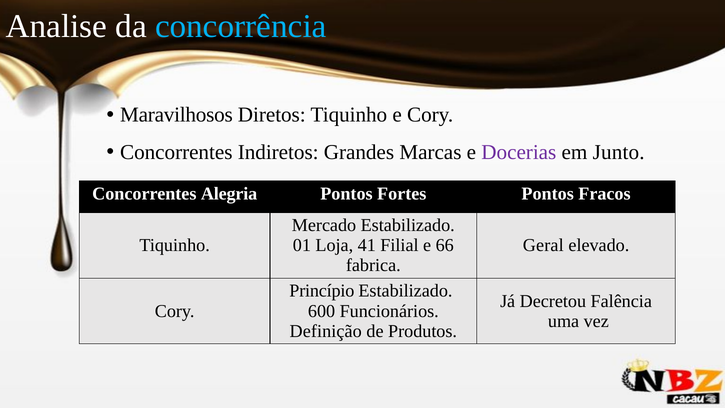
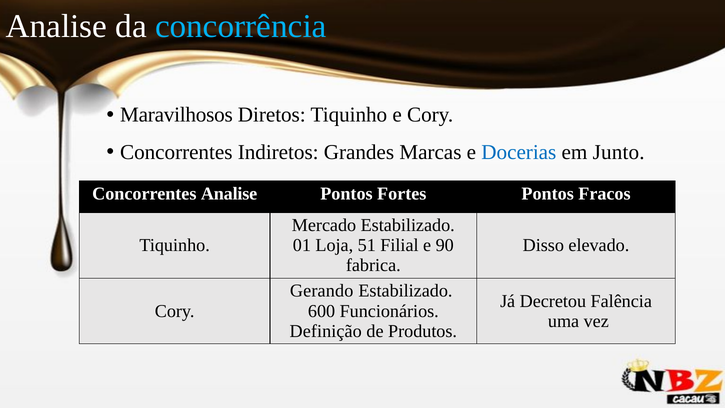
Docerias colour: purple -> blue
Concorrentes Alegria: Alegria -> Analise
41: 41 -> 51
66: 66 -> 90
Geral: Geral -> Disso
Princípio: Princípio -> Gerando
